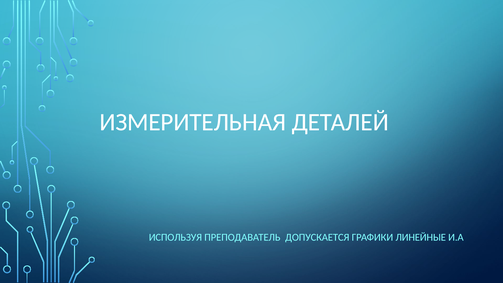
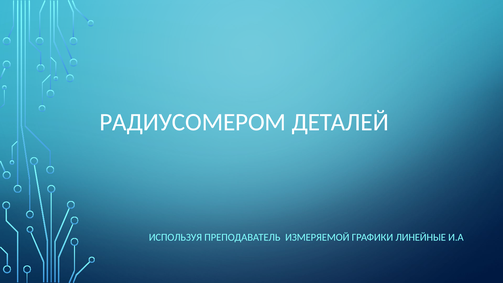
ИЗМЕРИТЕЛЬНАЯ: ИЗМЕРИТЕЛЬНАЯ -> РАДИУСОМЕРОМ
ДОПУСКАЕТСЯ: ДОПУСКАЕТСЯ -> ИЗМЕРЯЕМОЙ
